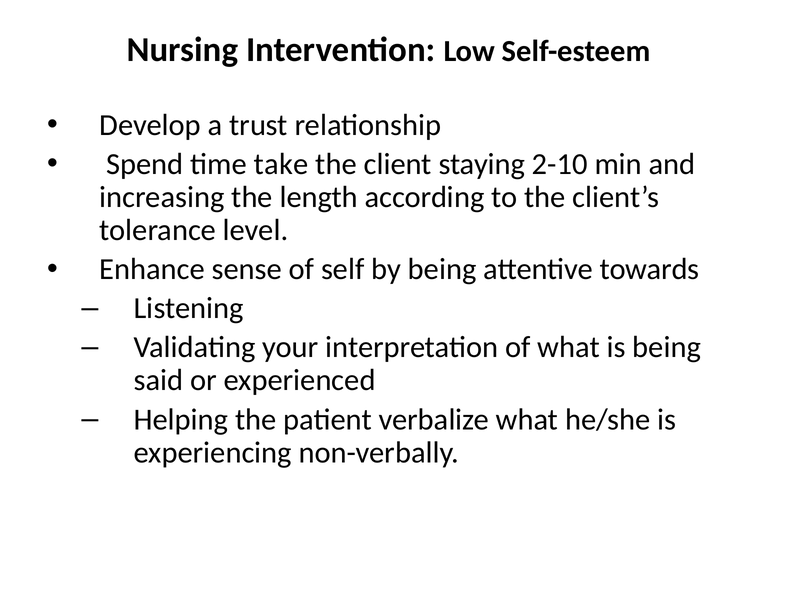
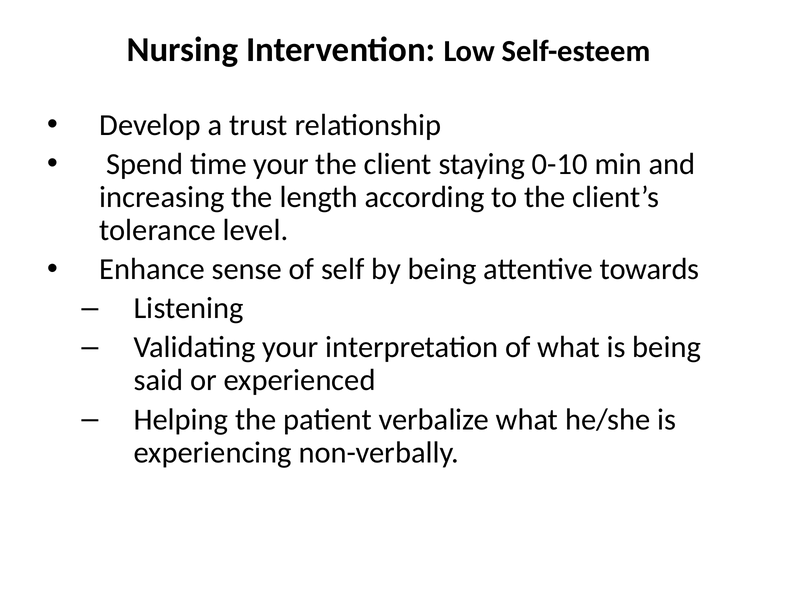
time take: take -> your
2-10: 2-10 -> 0-10
